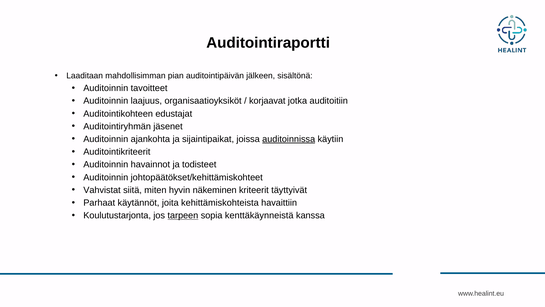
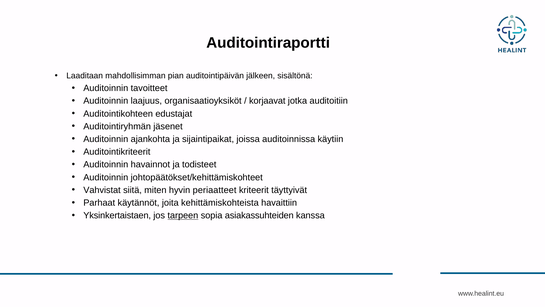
auditoinnissa underline: present -> none
näkeminen: näkeminen -> periaatteet
Koulutustarjonta: Koulutustarjonta -> Yksinkertaistaen
kenttäkäynneistä: kenttäkäynneistä -> asiakassuhteiden
